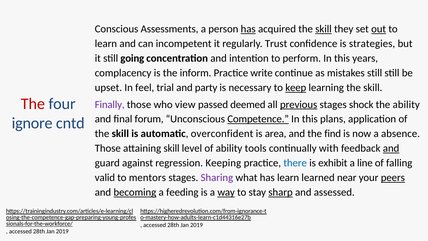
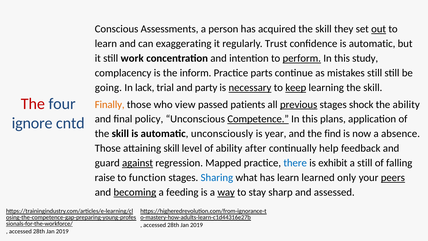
has at (248, 29) underline: present -> none
skill at (323, 29) underline: present -> none
incompetent: incompetent -> exaggerating
confidence is strategies: strategies -> automatic
going: going -> work
perform underline: none -> present
years: years -> study
write: write -> parts
upset: upset -> going
feel: feel -> lack
necessary underline: none -> present
Finally colour: purple -> orange
deemed: deemed -> patients
forum: forum -> policy
overconfident: overconfident -> unconsciously
area: area -> year
tools: tools -> after
with: with -> help
and at (391, 148) underline: present -> none
against underline: none -> present
Keeping: Keeping -> Mapped
a line: line -> still
valid: valid -> raise
mentors: mentors -> function
Sharing colour: purple -> blue
near: near -> only
sharp underline: present -> none
